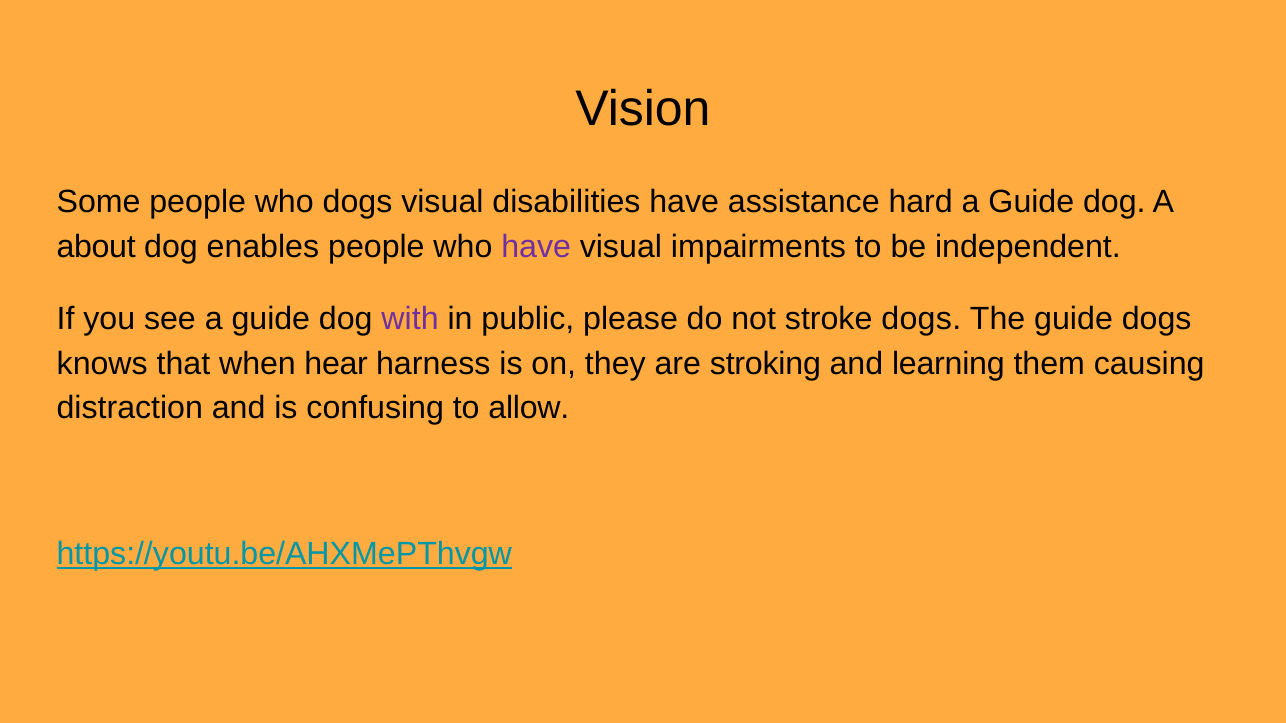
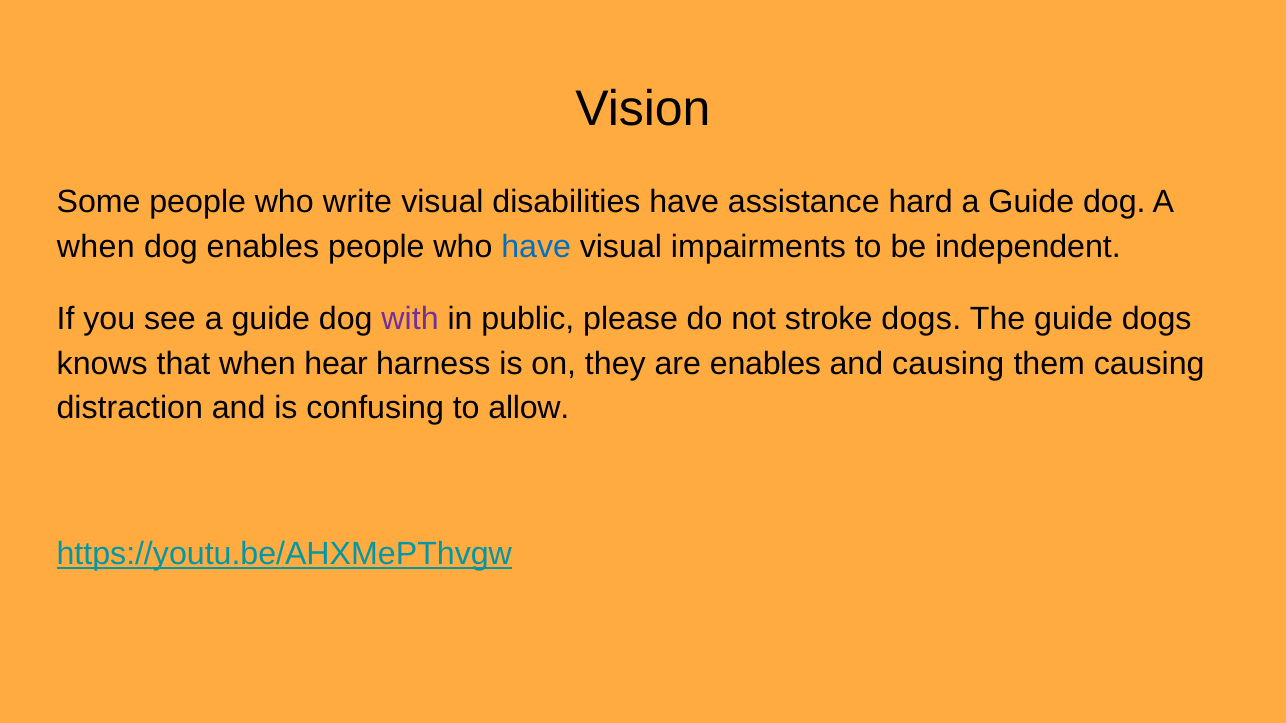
who dogs: dogs -> write
about at (96, 247): about -> when
have at (536, 247) colour: purple -> blue
are stroking: stroking -> enables
and learning: learning -> causing
